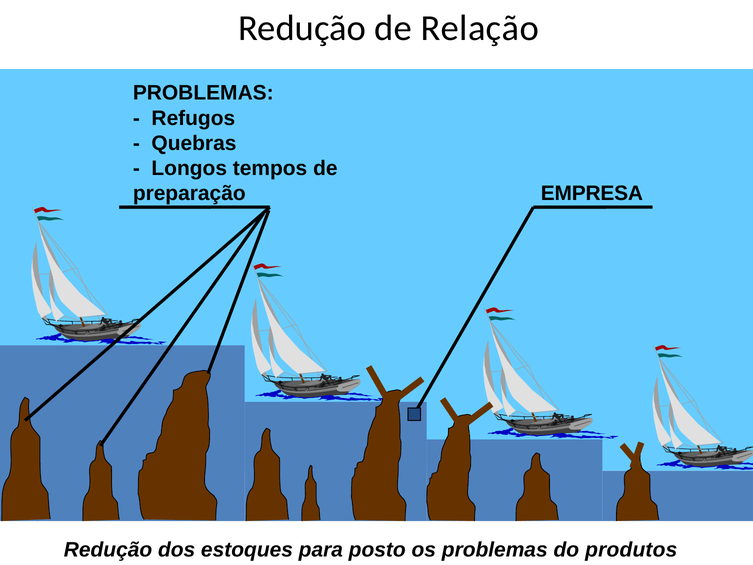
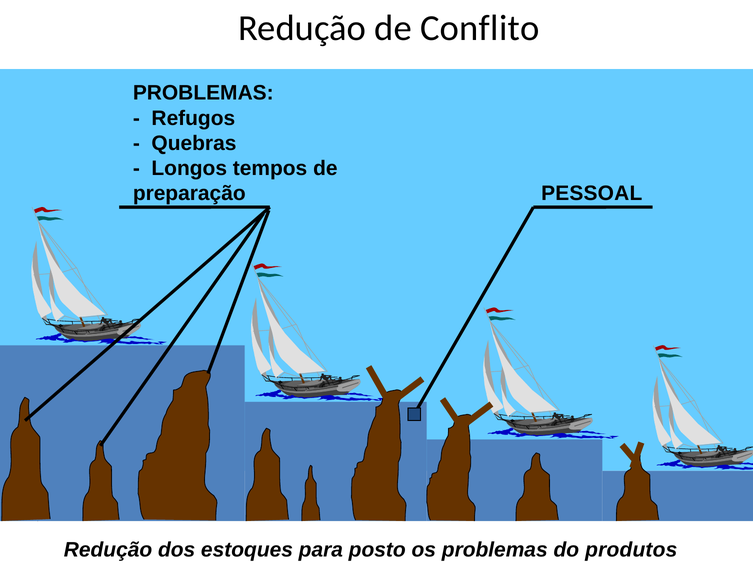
Relação: Relação -> Conflito
EMPRESA: EMPRESA -> PESSOAL
